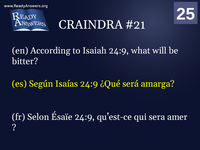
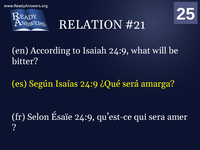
CRAINDRA: CRAINDRA -> RELATION
